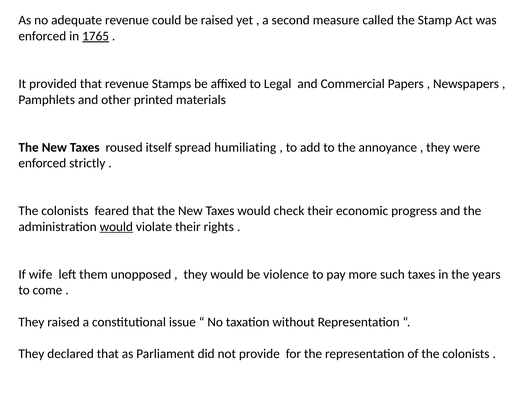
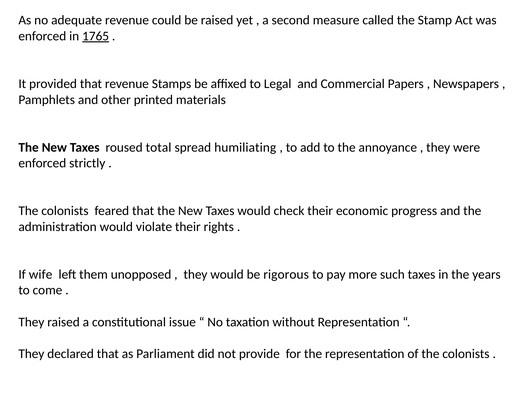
itself: itself -> total
would at (116, 227) underline: present -> none
violence: violence -> rigorous
